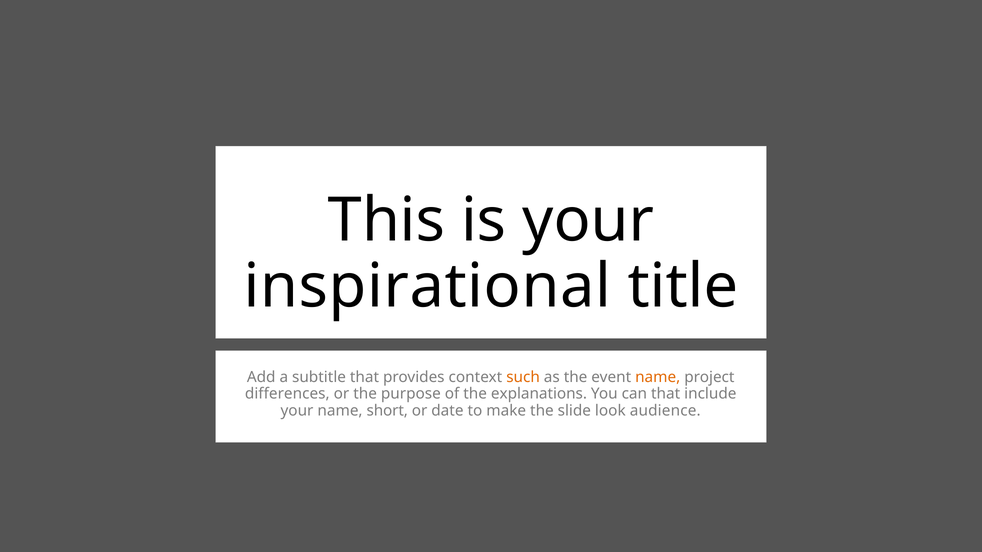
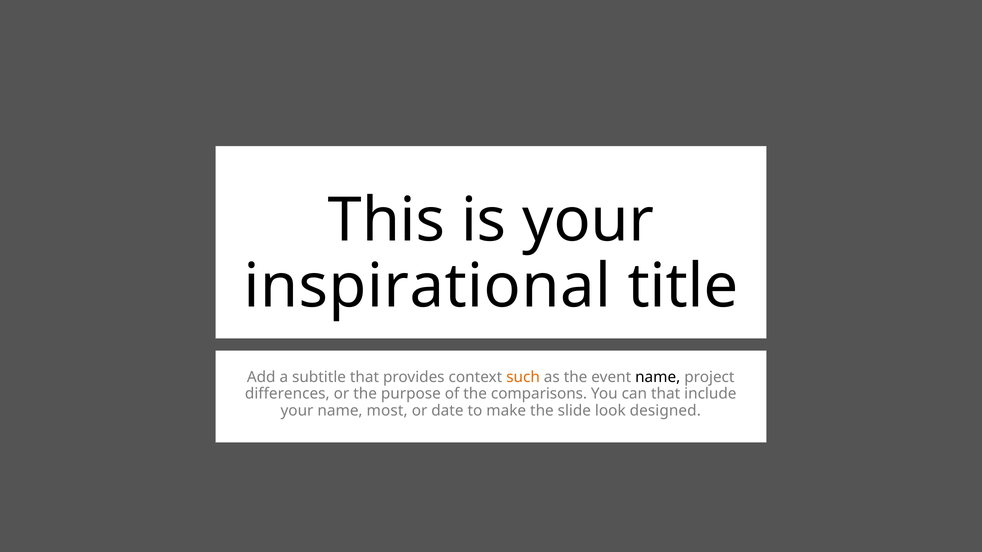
name at (658, 378) colour: orange -> black
explanations: explanations -> comparisons
short: short -> most
audience: audience -> designed
